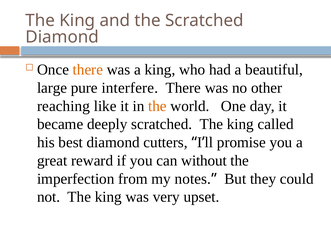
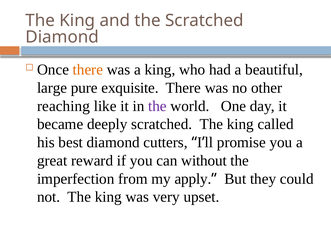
interfere: interfere -> exquisite
the at (157, 106) colour: orange -> purple
notes: notes -> apply
